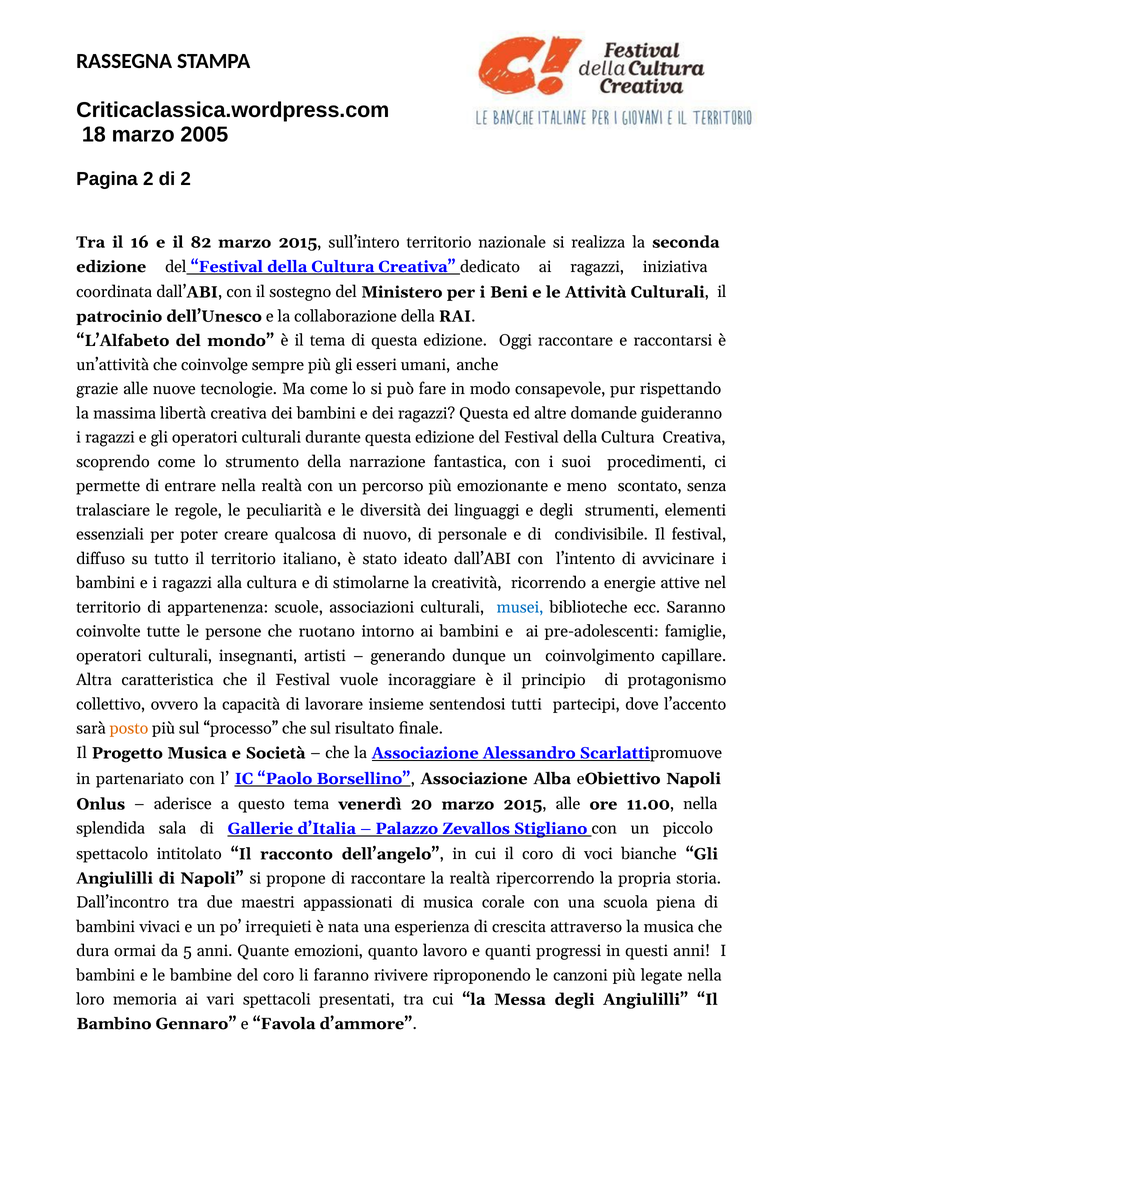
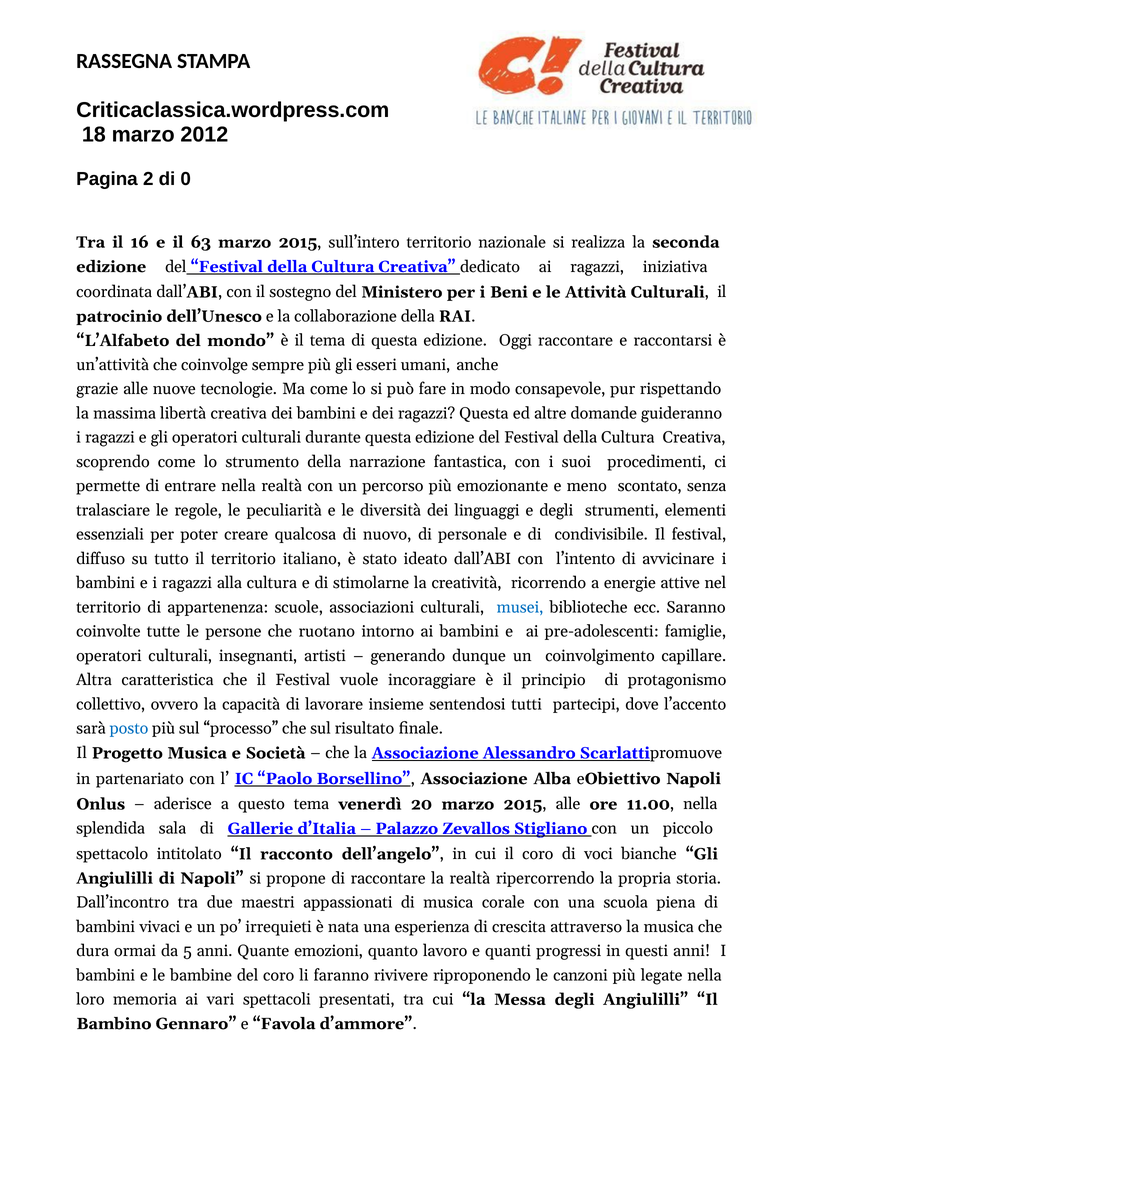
2005: 2005 -> 2012
di 2: 2 -> 0
82: 82 -> 63
posto colour: orange -> blue
